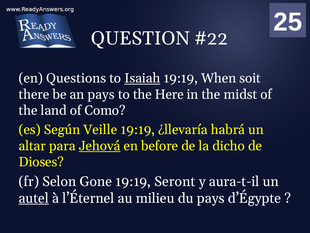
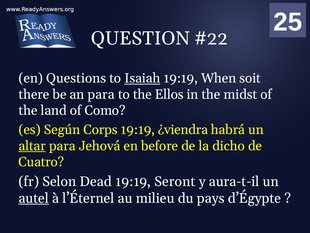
an pays: pays -> para
Here: Here -> Ellos
Veille: Veille -> Corps
¿llevaría: ¿llevaría -> ¿viendra
altar underline: none -> present
Jehová underline: present -> none
Dioses: Dioses -> Cuatro
Gone: Gone -> Dead
